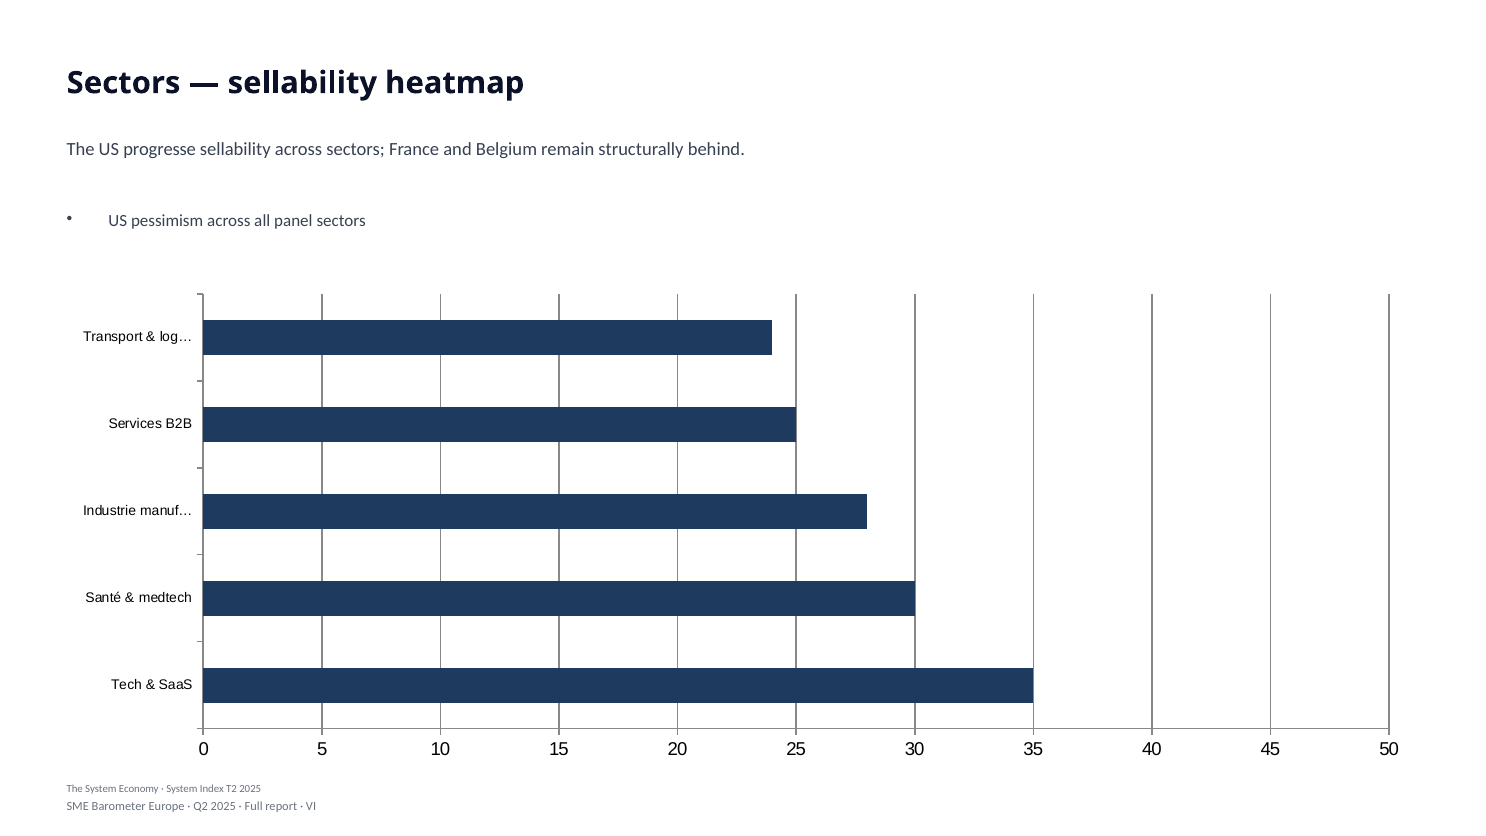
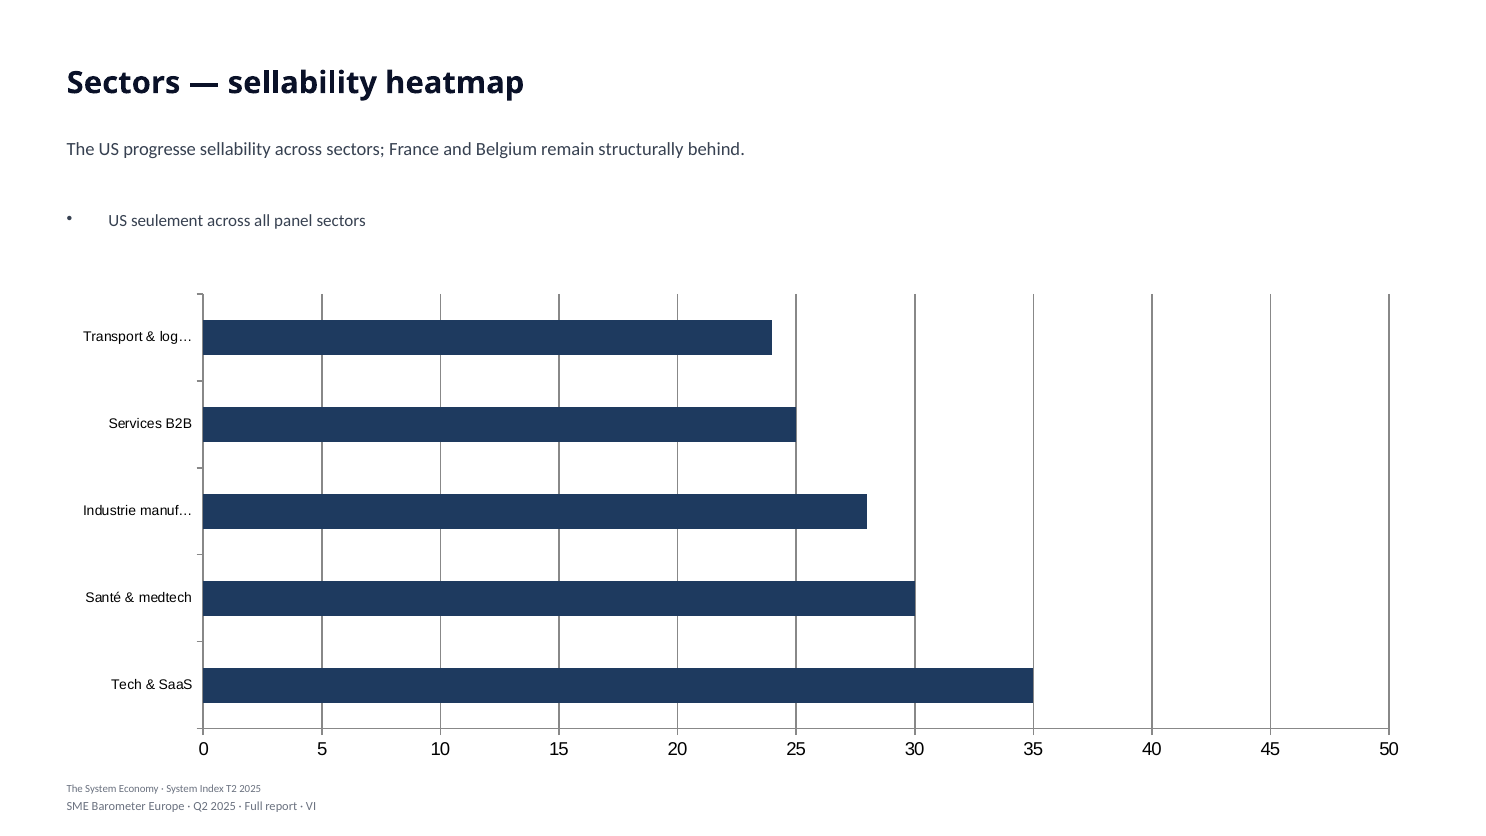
pessimism: pessimism -> seulement
